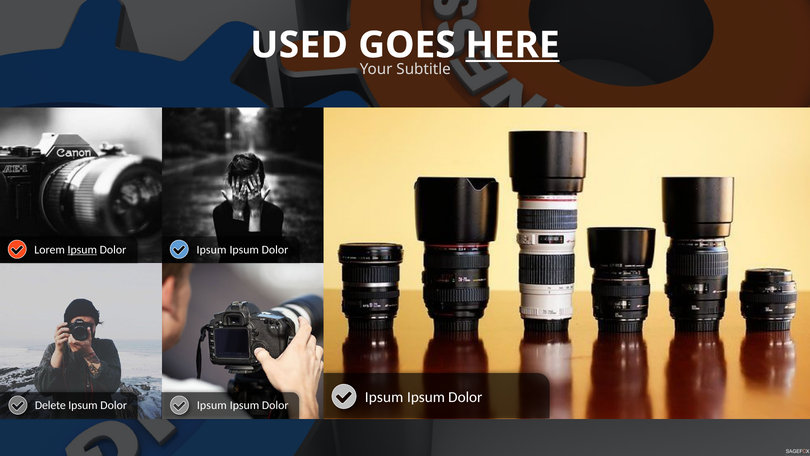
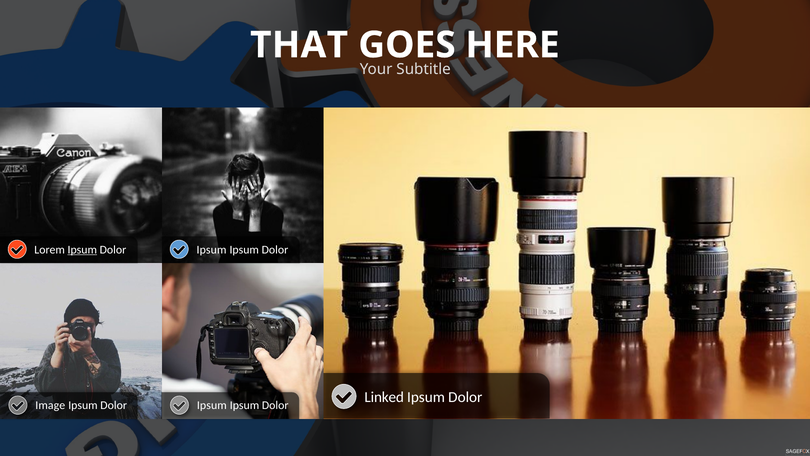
USED: USED -> THAT
HERE underline: present -> none
Ipsum at (384, 397): Ipsum -> Linked
Delete: Delete -> Image
